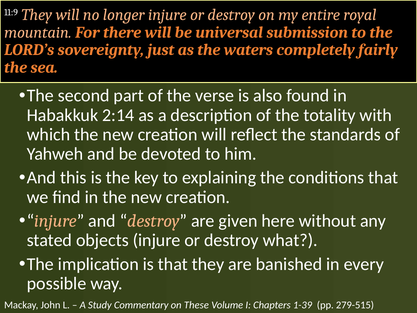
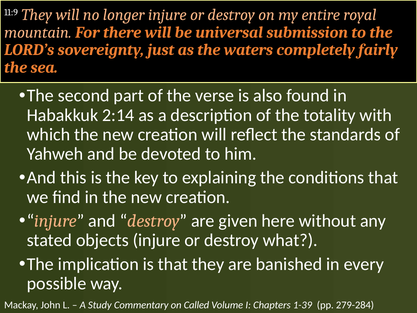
These: These -> Called
279-515: 279-515 -> 279-284
